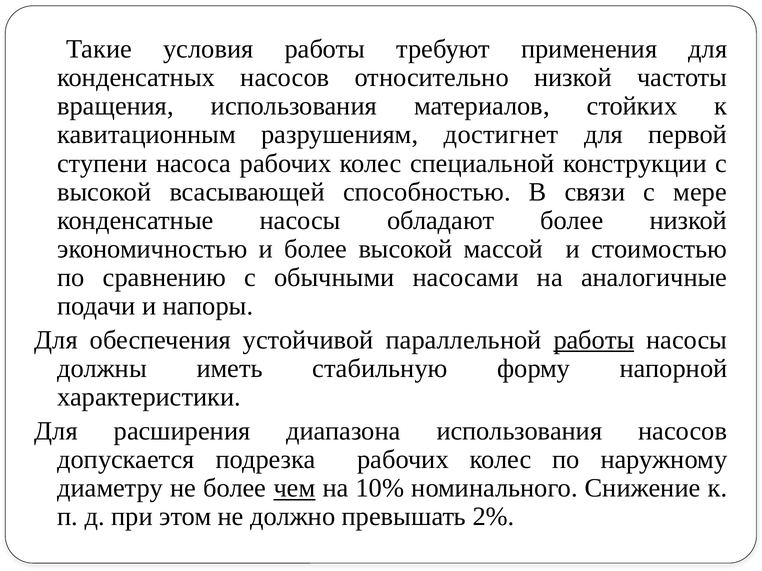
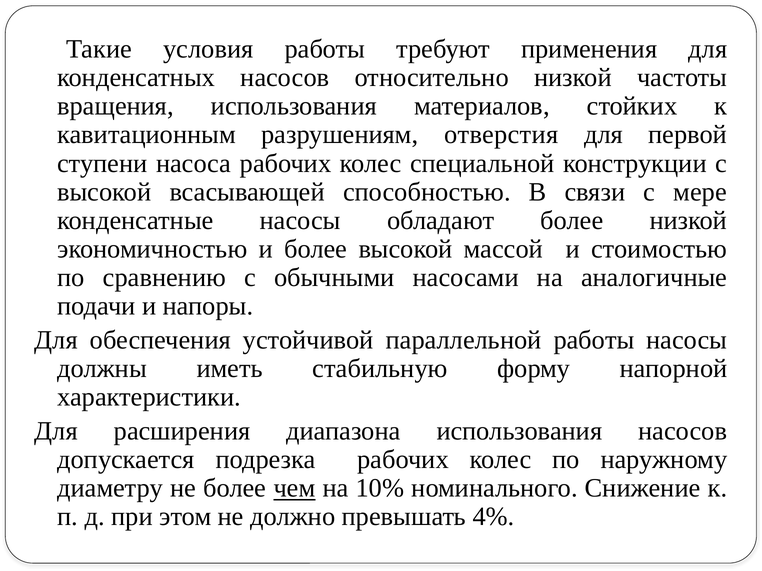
достигнет: достигнет -> отверстия
работы at (594, 340) underline: present -> none
2%: 2% -> 4%
